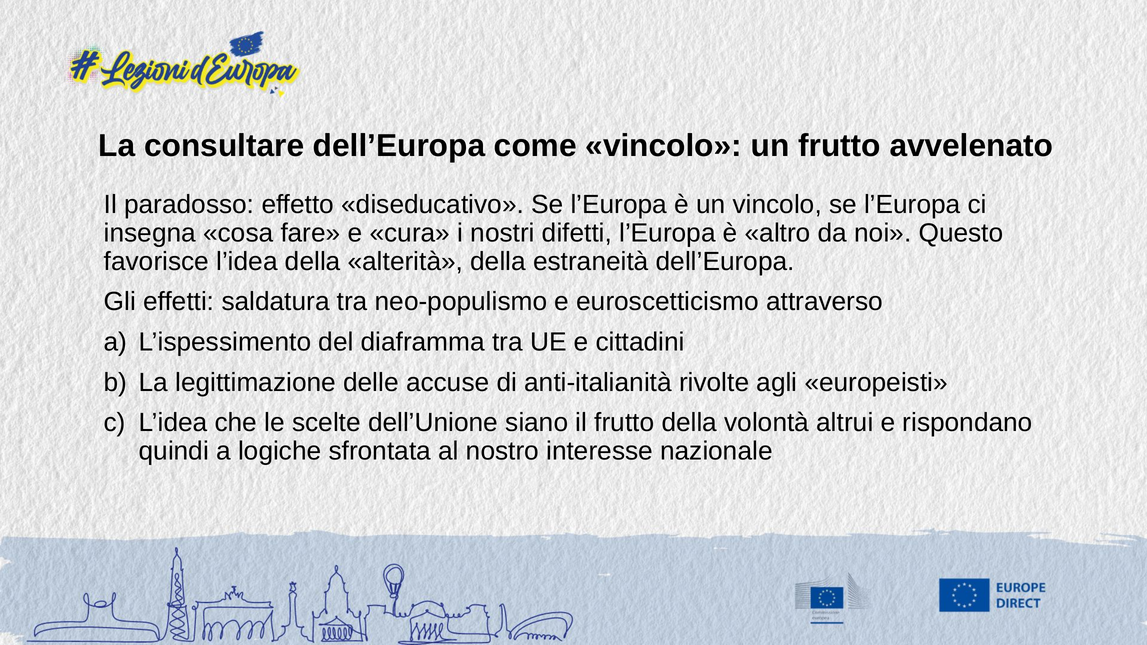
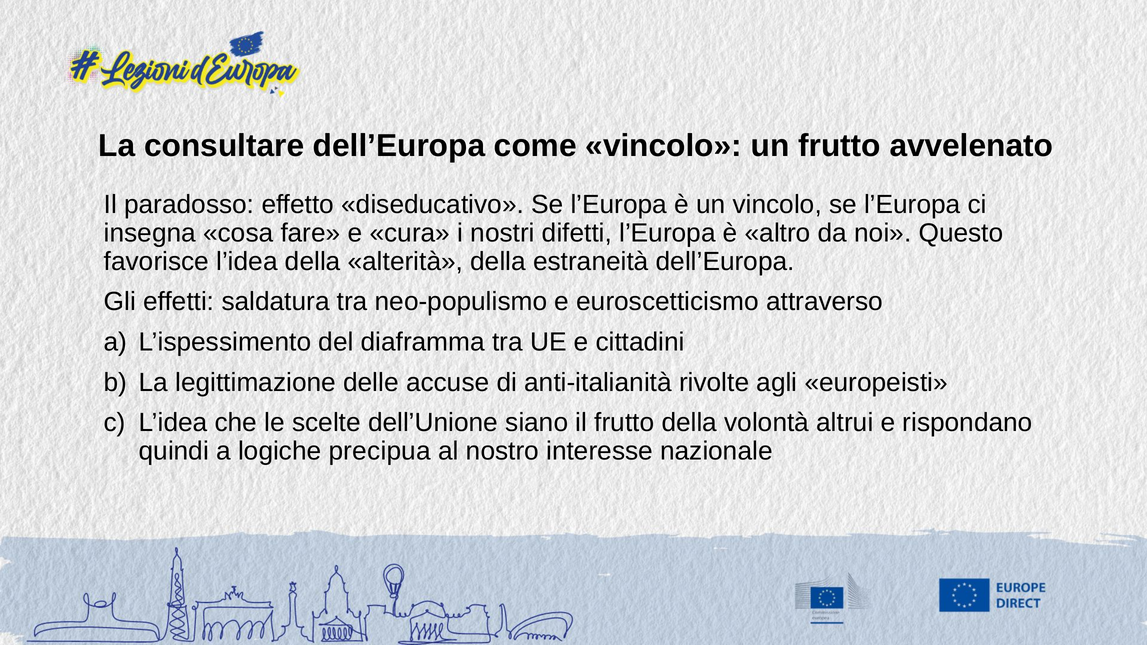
sfrontata: sfrontata -> precipua
